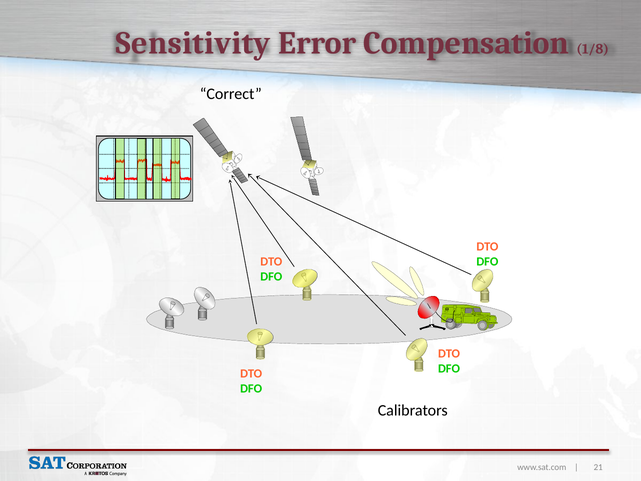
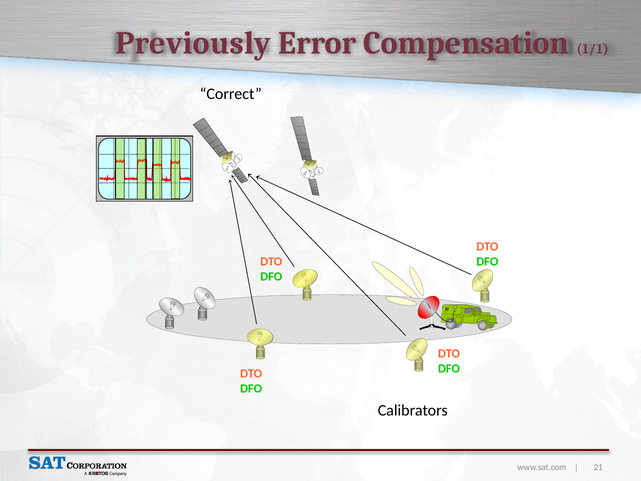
Sensitivity: Sensitivity -> Previously
1/8: 1/8 -> 1/1
